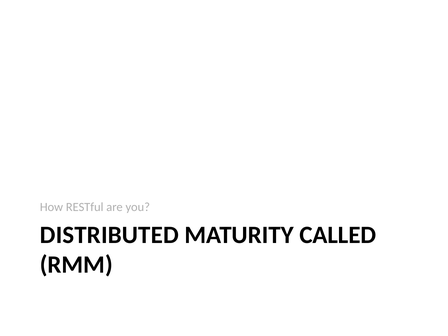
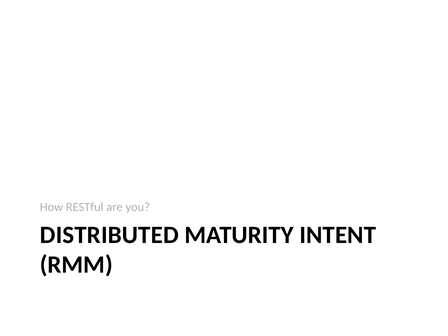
CALLED: CALLED -> INTENT
